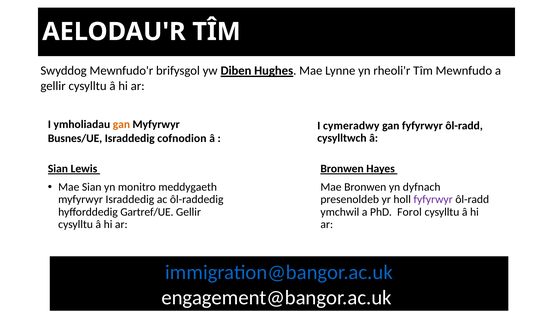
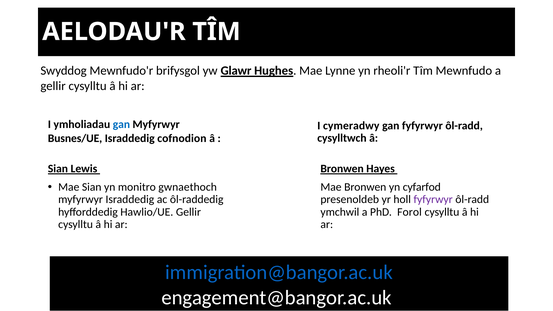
Diben: Diben -> Glawr
gan at (121, 124) colour: orange -> blue
meddygaeth: meddygaeth -> gwnaethoch
dyfnach: dyfnach -> cyfarfod
Gartref/UE: Gartref/UE -> Hawlio/UE
